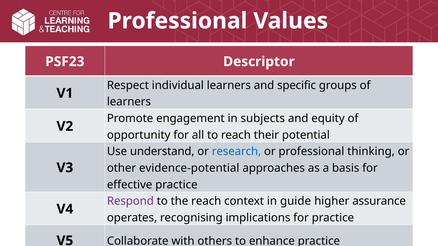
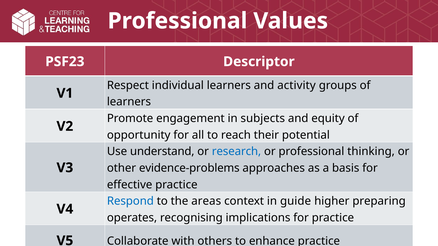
specific: specific -> activity
evidence-potential: evidence-potential -> evidence-problems
Respond colour: purple -> blue
the reach: reach -> areas
assurance: assurance -> preparing
